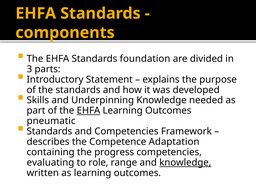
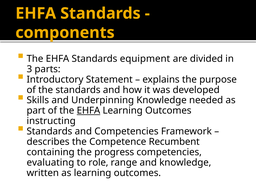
foundation: foundation -> equipment
pneumatic: pneumatic -> instructing
Adaptation: Adaptation -> Recumbent
knowledge at (185, 163) underline: present -> none
